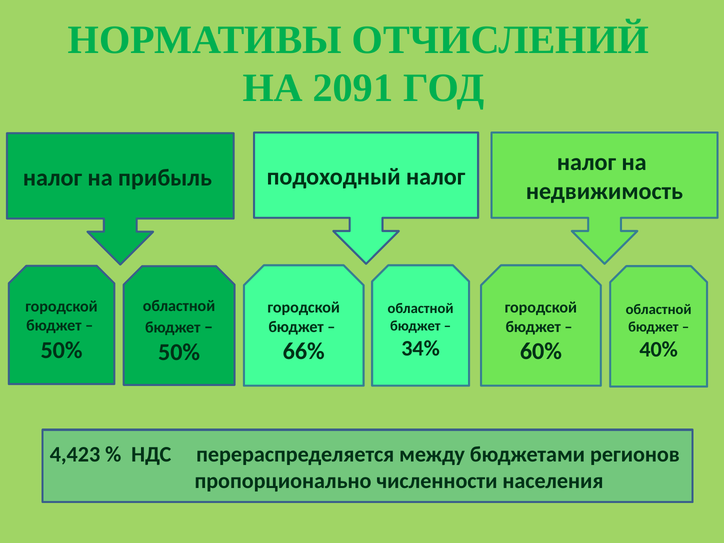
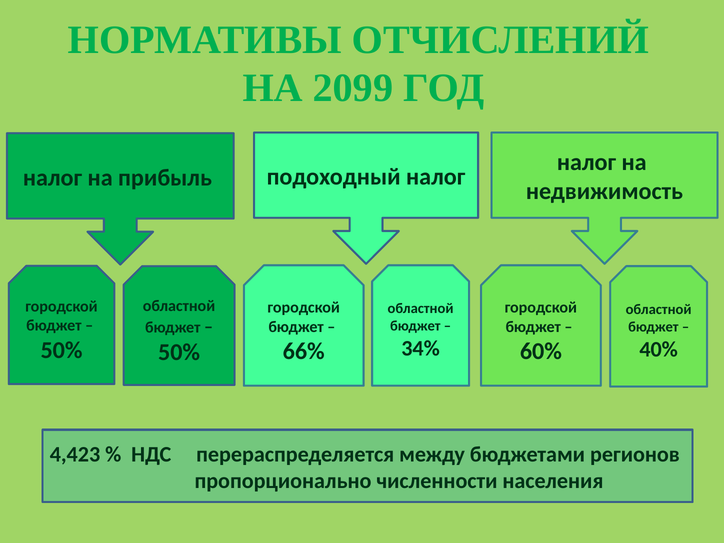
2091: 2091 -> 2099
